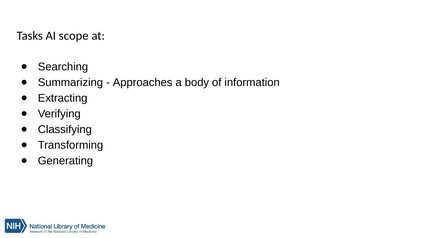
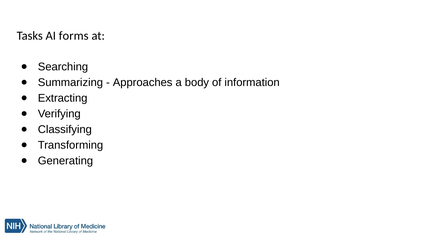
scope: scope -> forms
